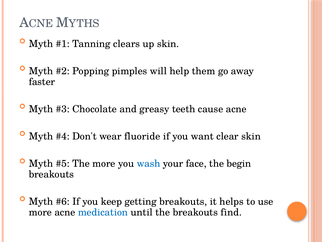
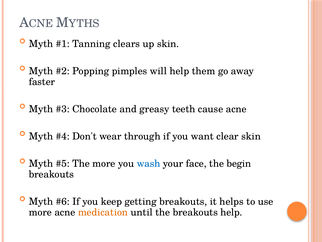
fluoride: fluoride -> through
medication colour: blue -> orange
breakouts find: find -> help
